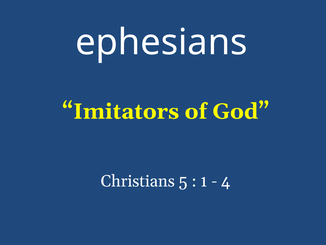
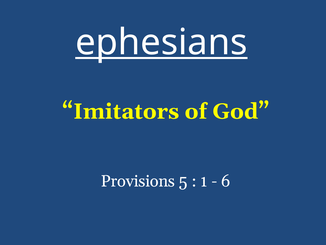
ephesians underline: none -> present
Christians: Christians -> Provisions
4: 4 -> 6
